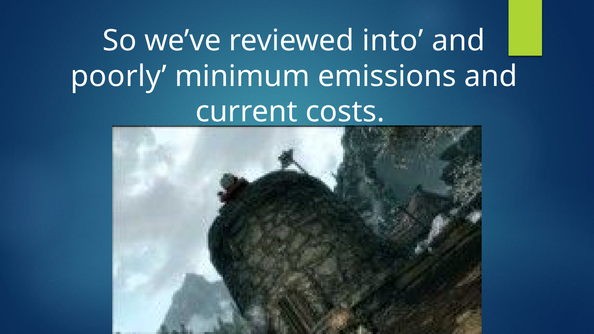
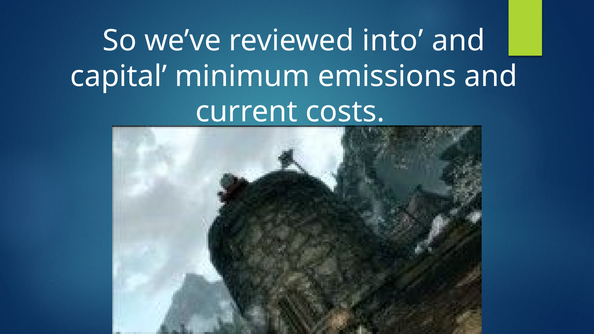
poorly: poorly -> capital
